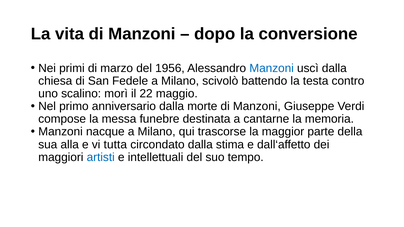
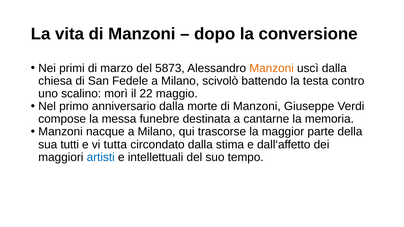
1956: 1956 -> 5873
Manzoni at (272, 68) colour: blue -> orange
alla: alla -> tutti
